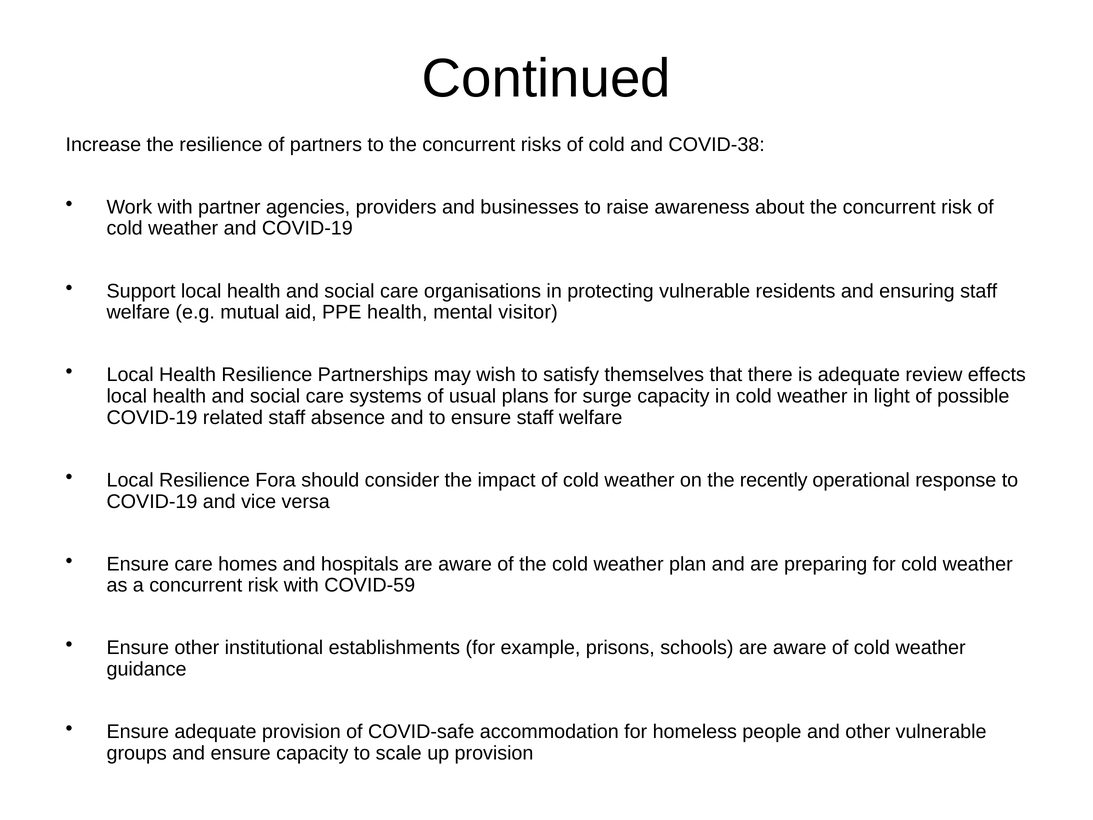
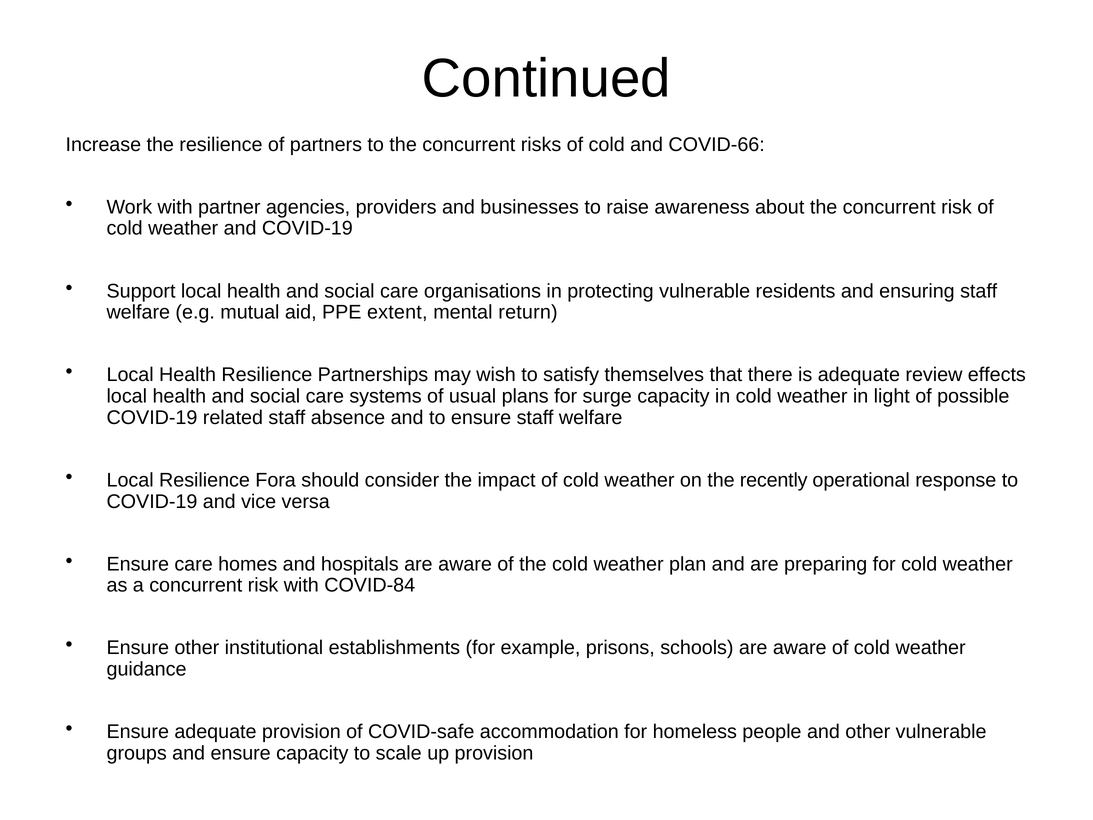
COVID-38: COVID-38 -> COVID-66
PPE health: health -> extent
visitor: visitor -> return
COVID-59: COVID-59 -> COVID-84
